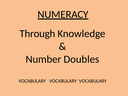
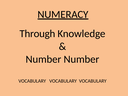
Number Doubles: Doubles -> Number
